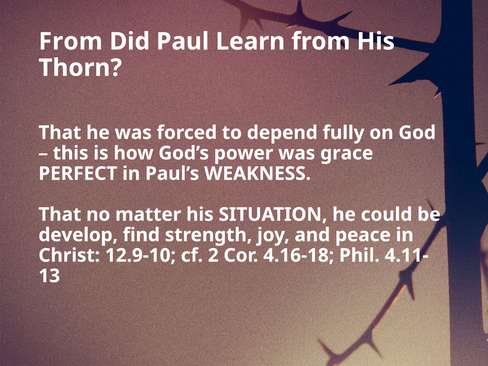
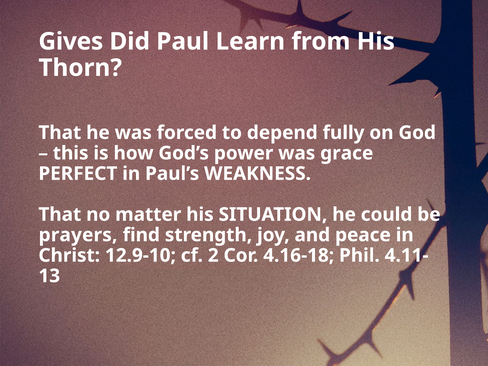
From at (71, 41): From -> Gives
develop: develop -> prayers
